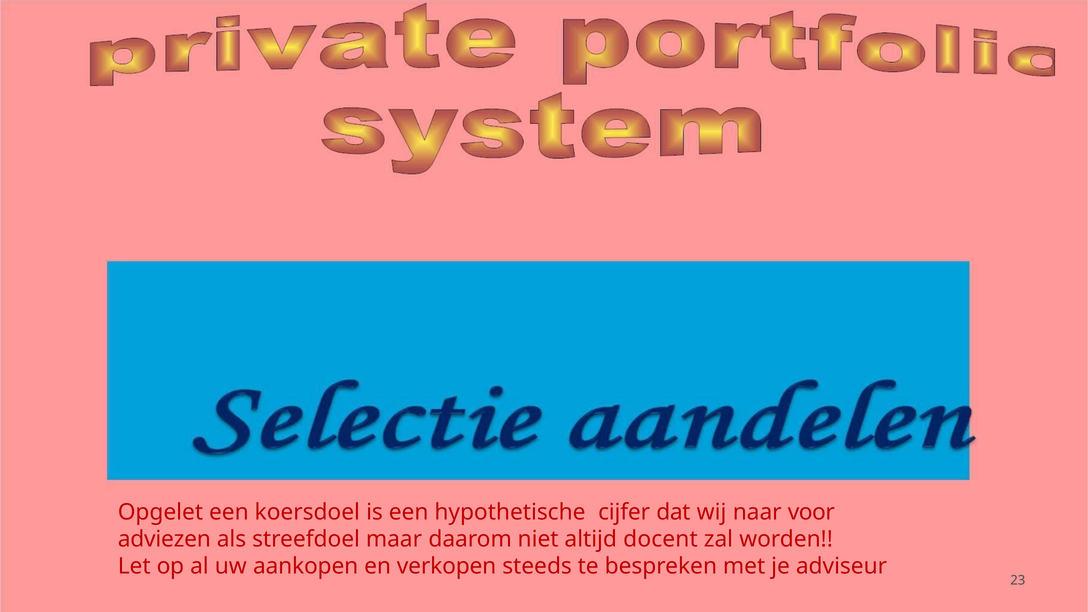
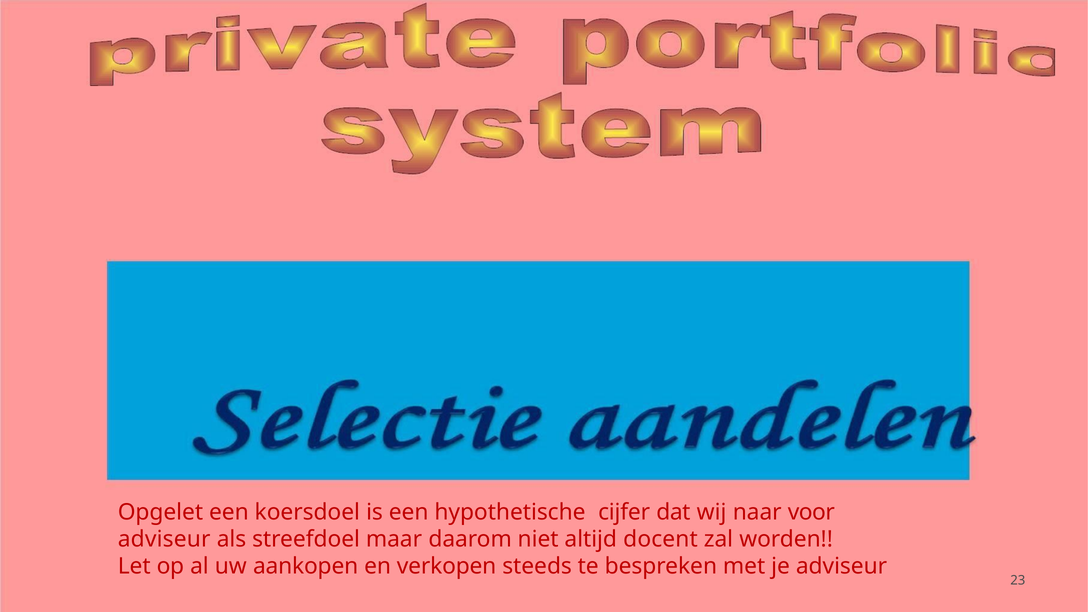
adviezen at (164, 539): adviezen -> adviseur
